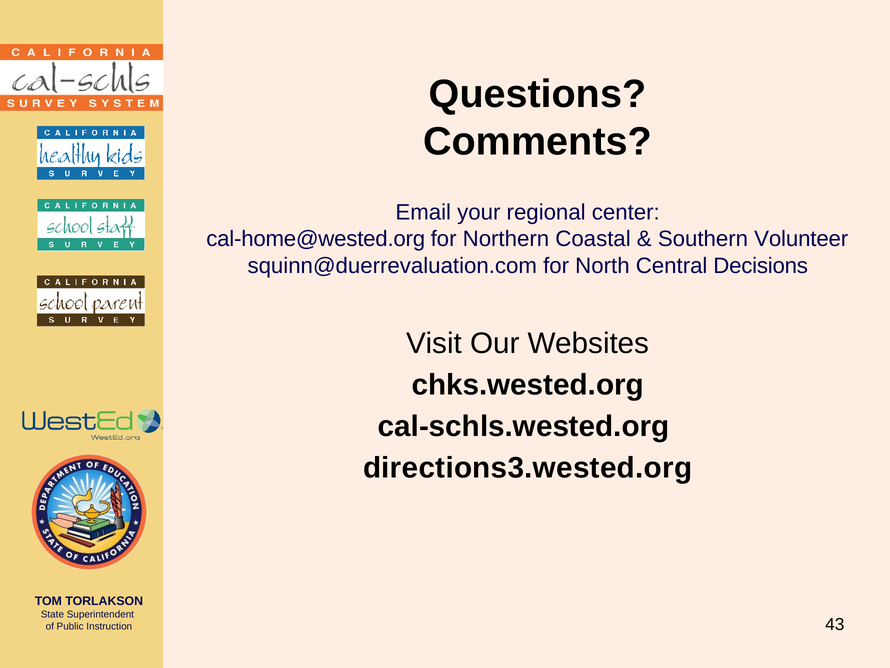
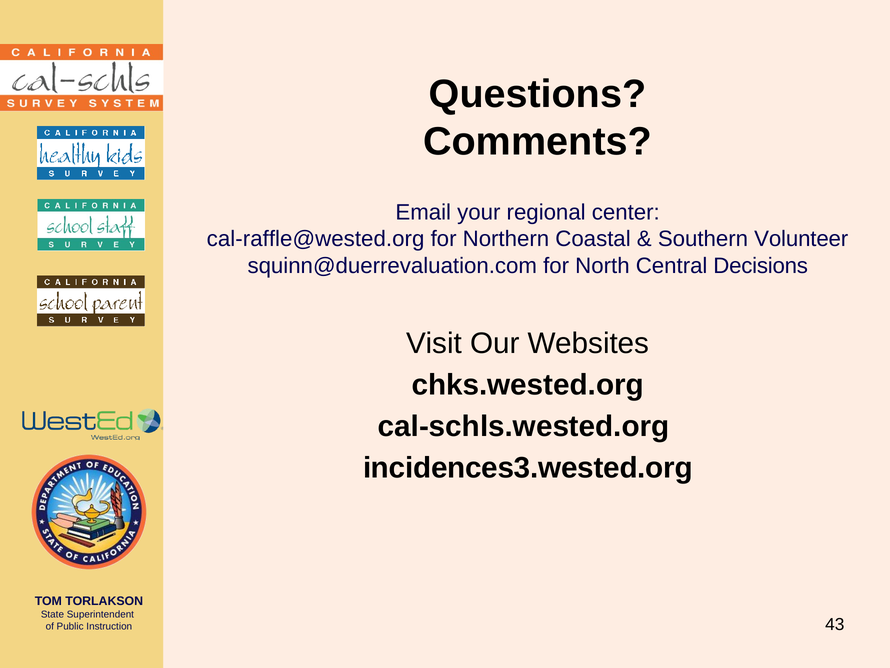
cal-home@wested.org: cal-home@wested.org -> cal-raffle@wested.org
directions3.wested.org: directions3.wested.org -> incidences3.wested.org
